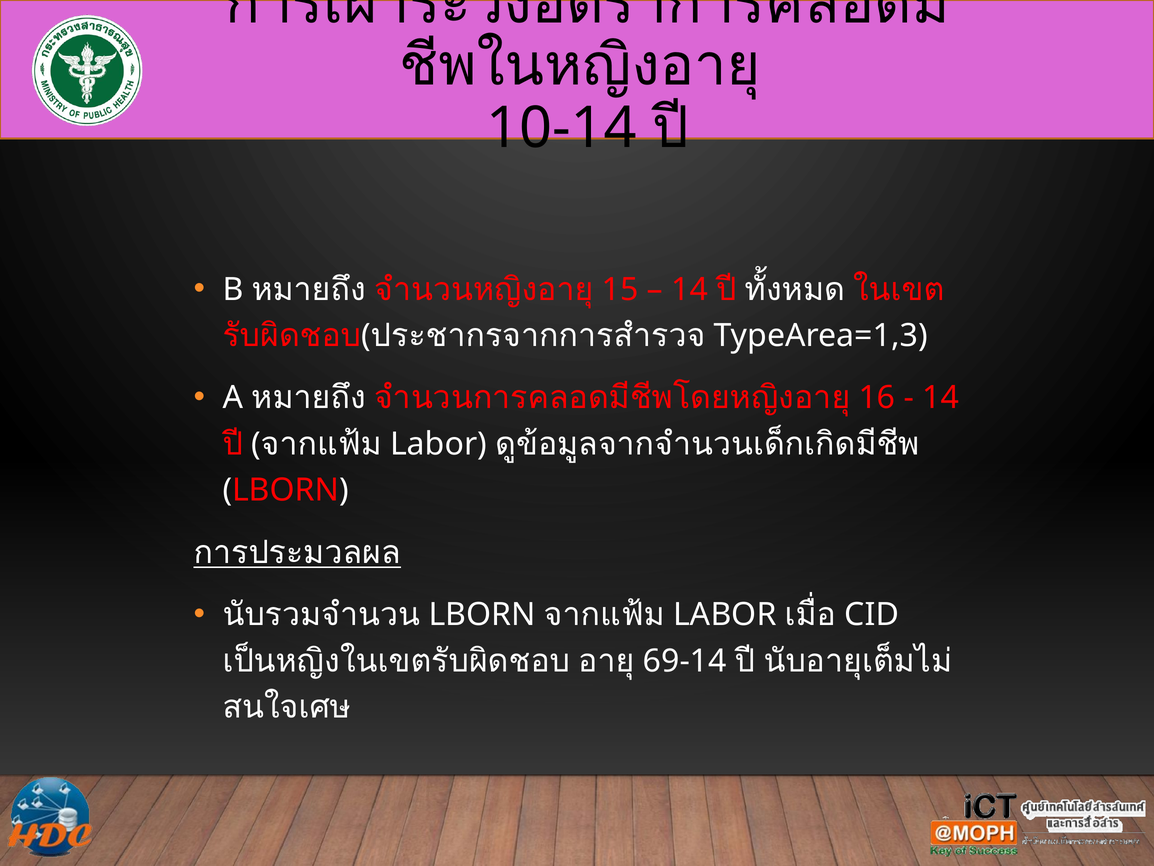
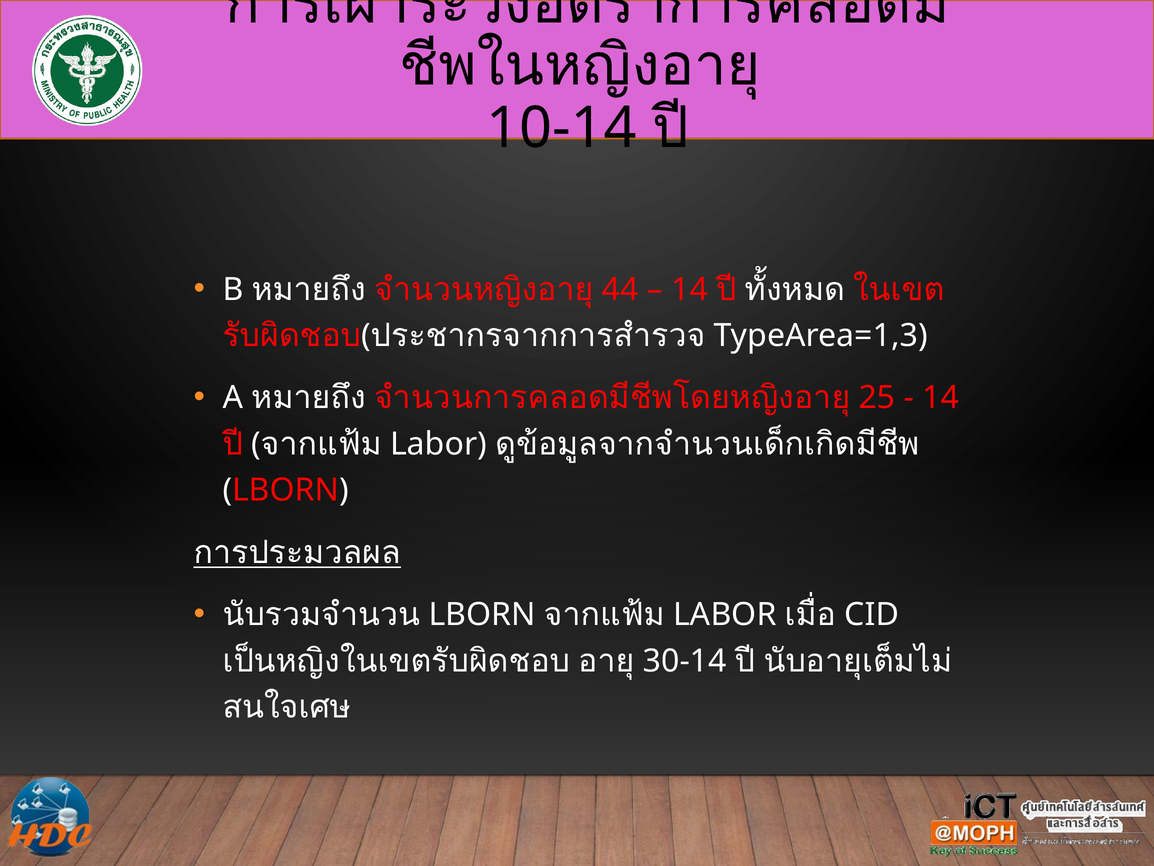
15: 15 -> 44
16: 16 -> 25
69-14: 69-14 -> 30-14
